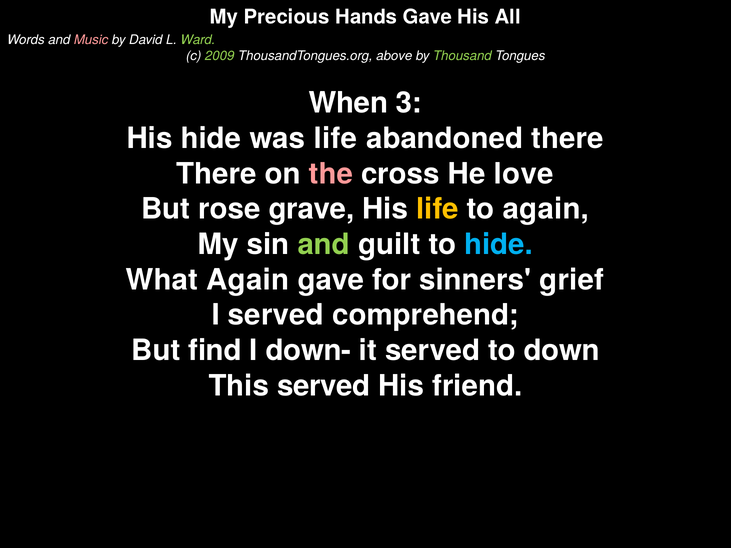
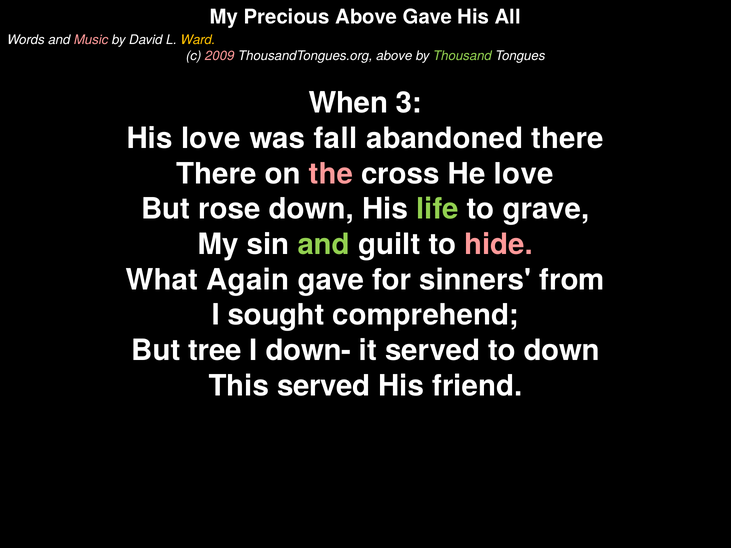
Precious Hands: Hands -> Above
Ward colour: light green -> yellow
2009 colour: light green -> pink
His hide: hide -> love
was life: life -> fall
rose grave: grave -> down
life at (437, 209) colour: yellow -> light green
to again: again -> grave
hide at (499, 245) colour: light blue -> pink
grief: grief -> from
I served: served -> sought
find: find -> tree
